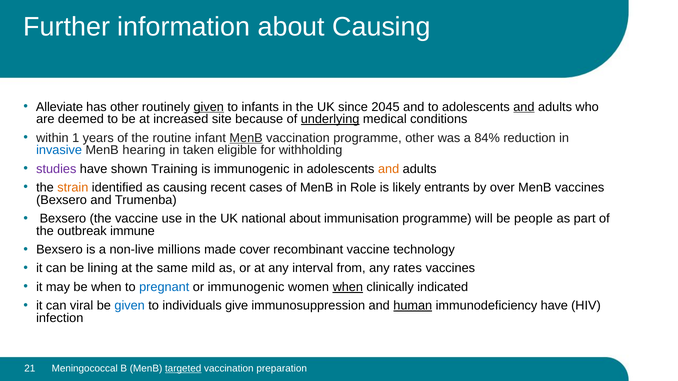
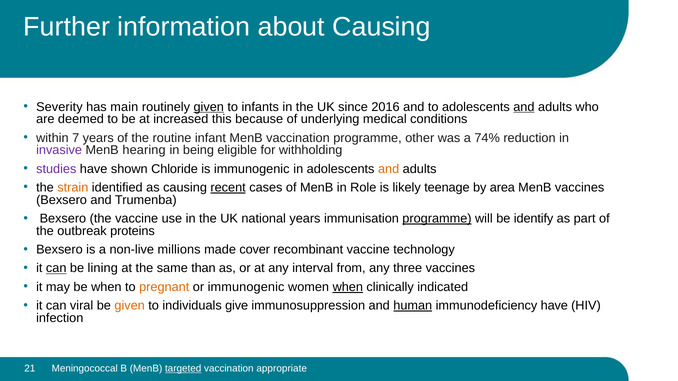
Alleviate: Alleviate -> Severity
has other: other -> main
2045: 2045 -> 2016
site: site -> this
underlying underline: present -> none
1: 1 -> 7
MenB at (246, 138) underline: present -> none
84%: 84% -> 74%
invasive colour: blue -> purple
taken: taken -> being
Training: Training -> Chloride
recent underline: none -> present
entrants: entrants -> teenage
over: over -> area
national about: about -> years
programme at (437, 219) underline: none -> present
people: people -> identify
immune: immune -> proteins
can at (56, 269) underline: none -> present
mild: mild -> than
rates: rates -> three
pregnant colour: blue -> orange
given at (130, 306) colour: blue -> orange
preparation: preparation -> appropriate
